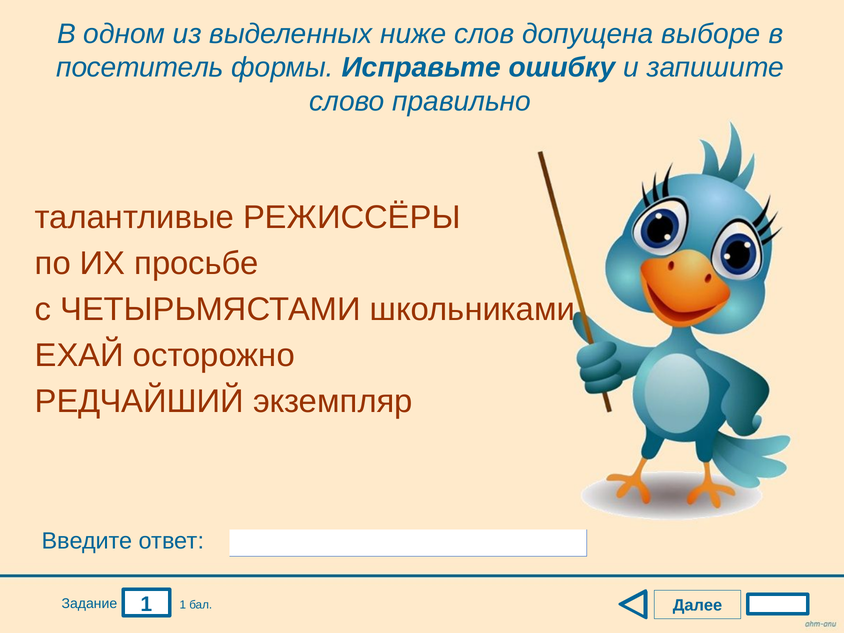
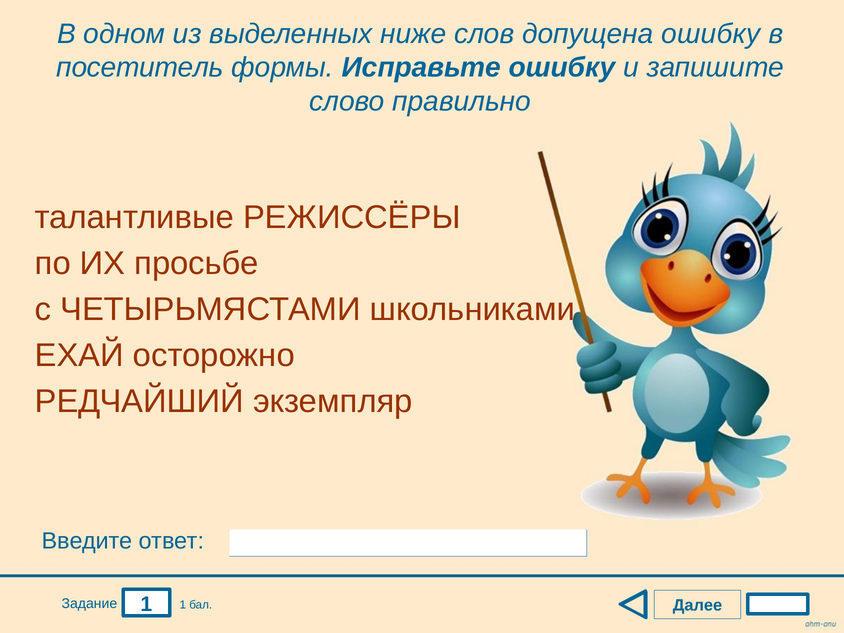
допущена выборе: выборе -> ошибку
